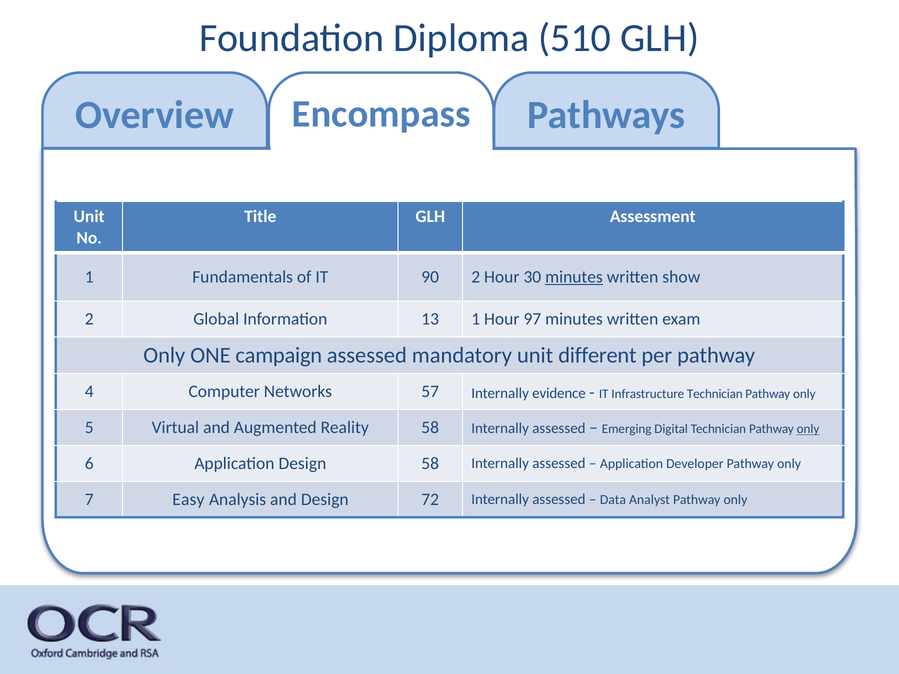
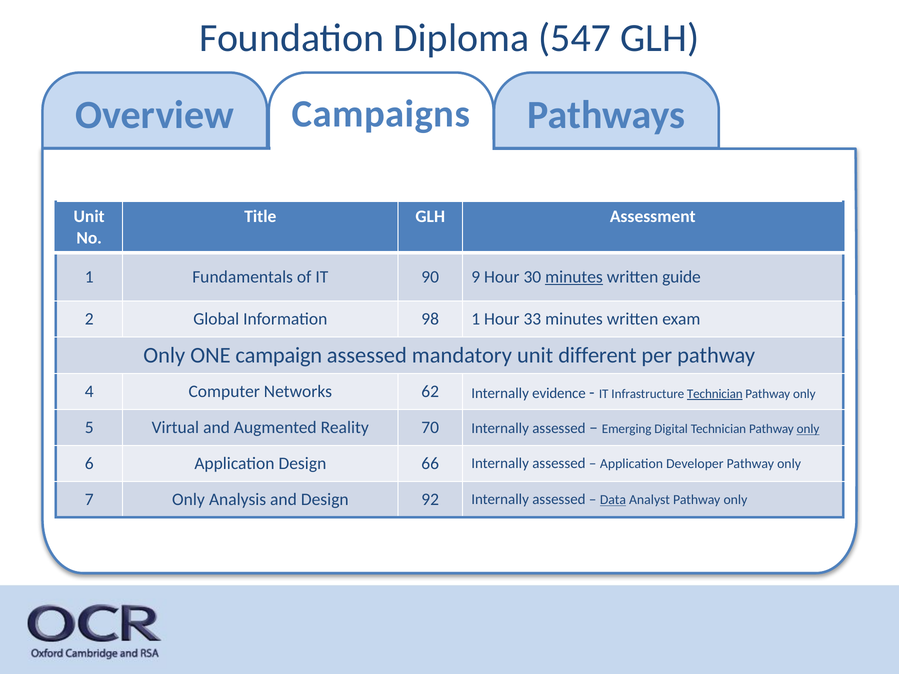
510: 510 -> 547
Encompass: Encompass -> Campaigns
90 2: 2 -> 9
show: show -> guide
13: 13 -> 98
97: 97 -> 33
57: 57 -> 62
Technician at (715, 394) underline: none -> present
Reality 58: 58 -> 70
Design 58: 58 -> 66
7 Easy: Easy -> Only
72: 72 -> 92
Data underline: none -> present
